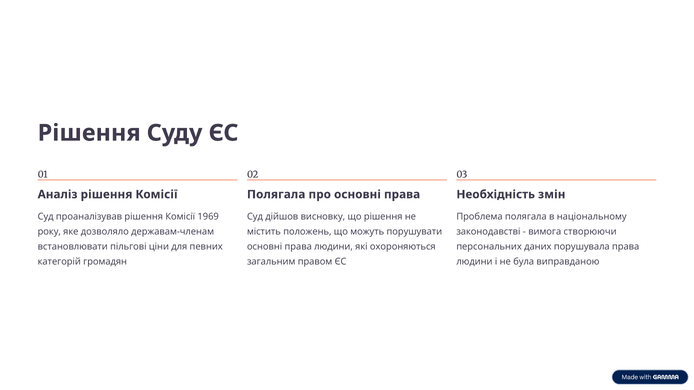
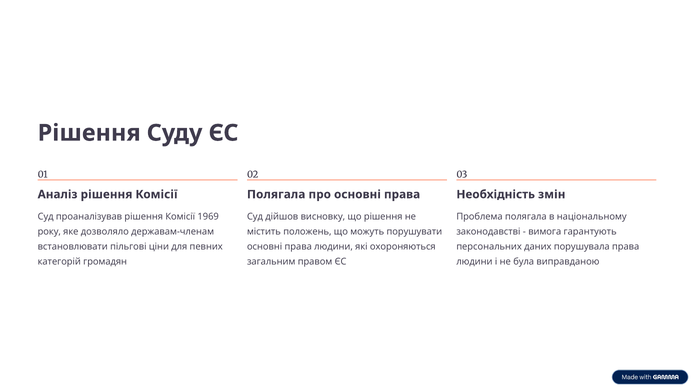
створюючи: створюючи -> гарантують
